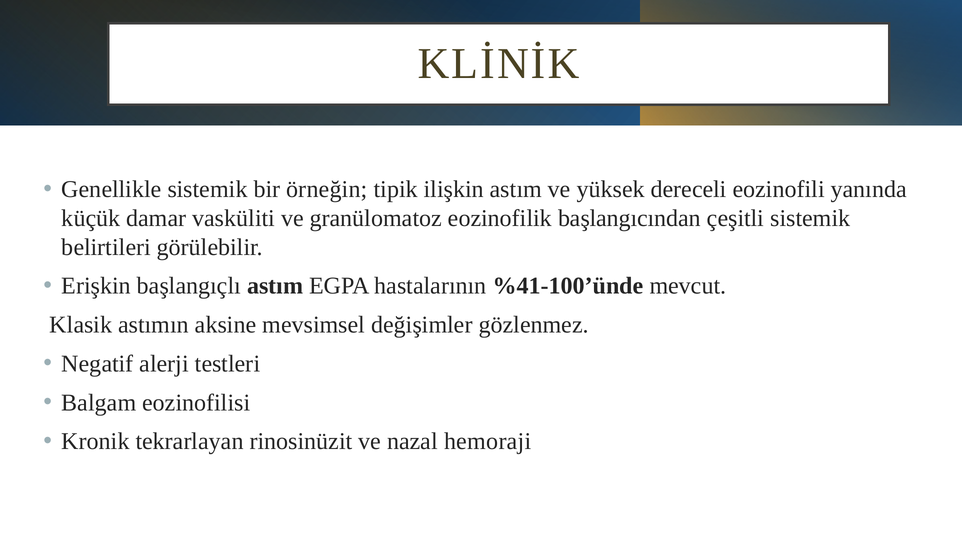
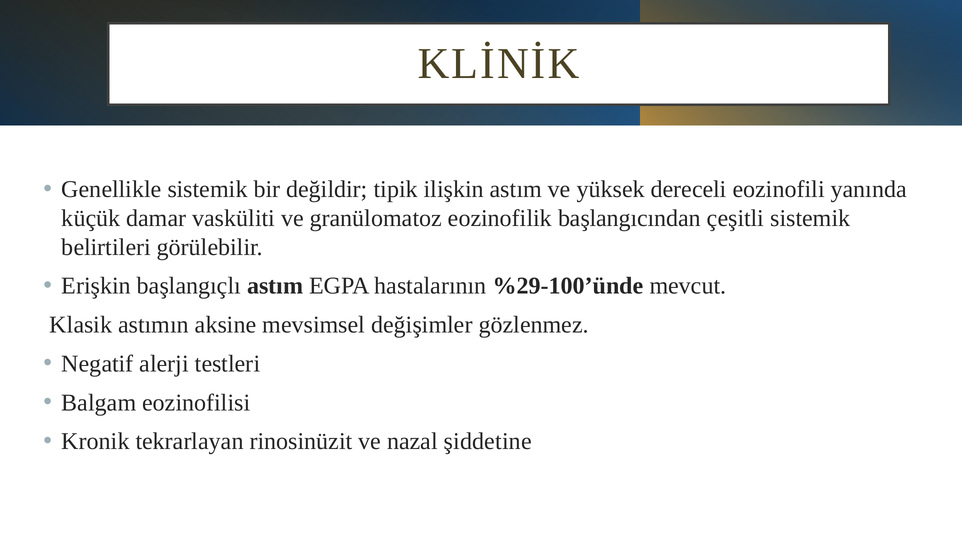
örneğin: örneğin -> değildir
%41-100’ünde: %41-100’ünde -> %29-100’ünde
hemoraji: hemoraji -> şiddetine
